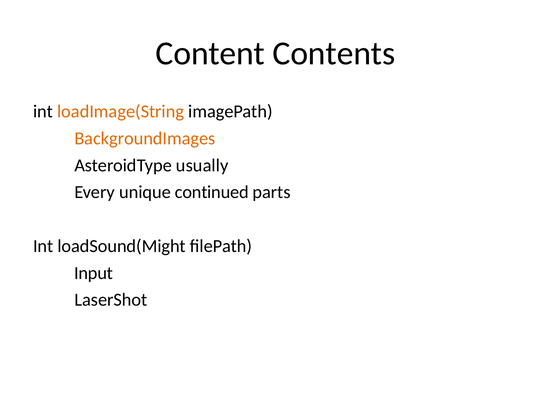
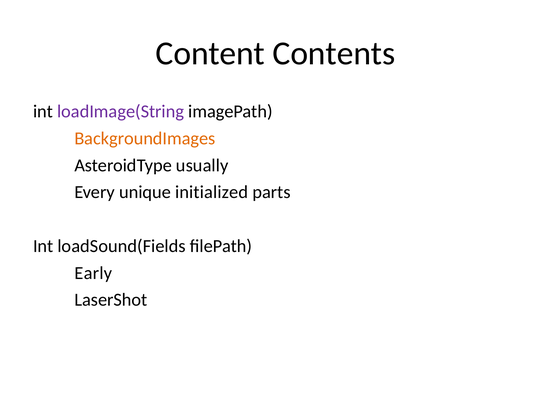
loadImage(String colour: orange -> purple
continued: continued -> initialized
loadSound(Might: loadSound(Might -> loadSound(Fields
Input: Input -> Early
